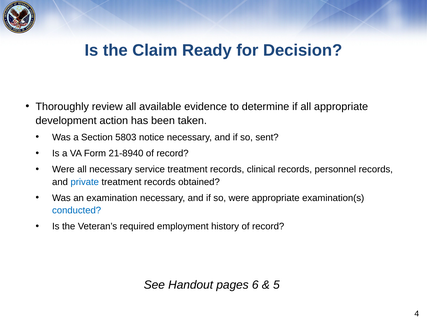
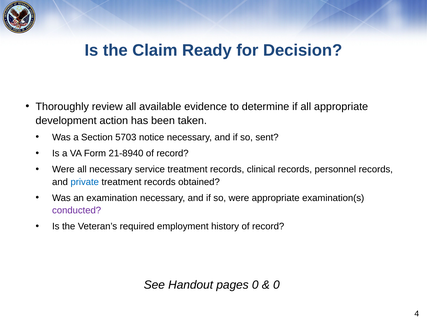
5803: 5803 -> 5703
conducted colour: blue -> purple
pages 6: 6 -> 0
5 at (276, 285): 5 -> 0
